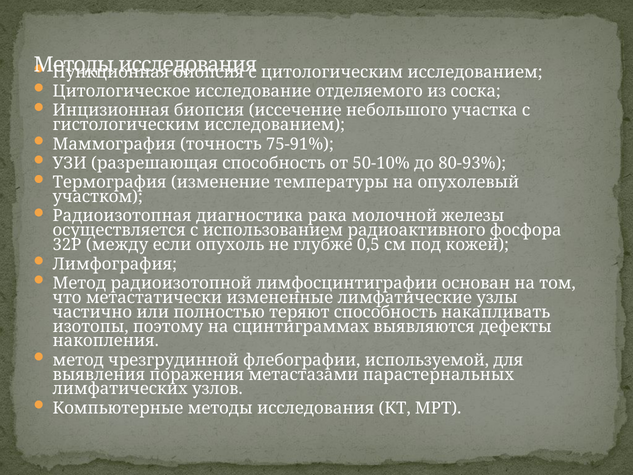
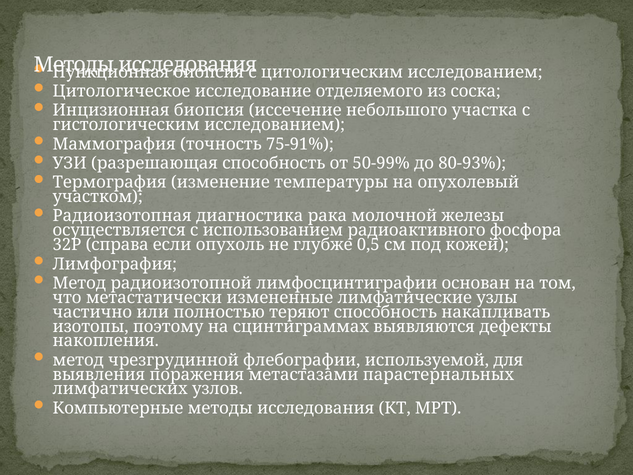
50-10%: 50-10% -> 50-99%
между: между -> справа
